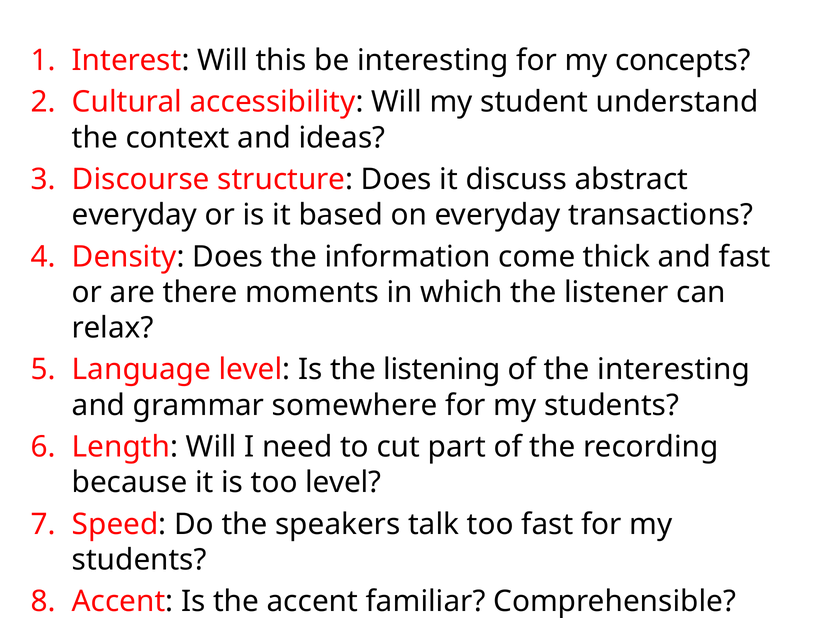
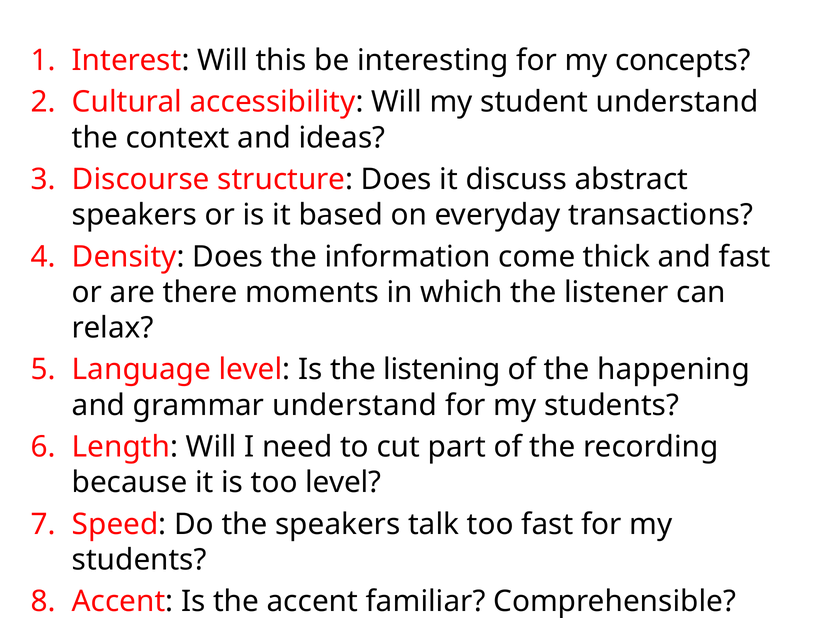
everyday at (135, 215): everyday -> speakers
the interesting: interesting -> happening
grammar somewhere: somewhere -> understand
